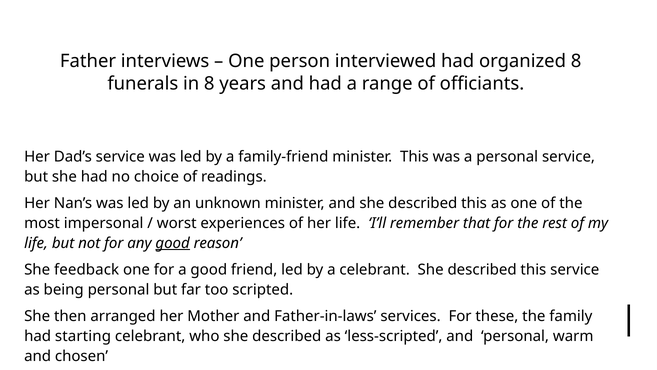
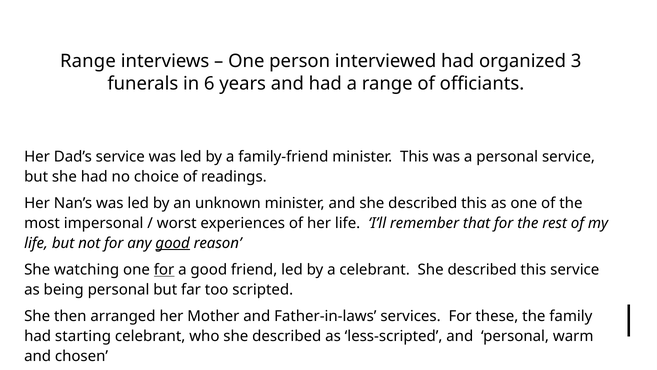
Father at (88, 61): Father -> Range
organized 8: 8 -> 3
in 8: 8 -> 6
feedback: feedback -> watching
for at (164, 269) underline: none -> present
